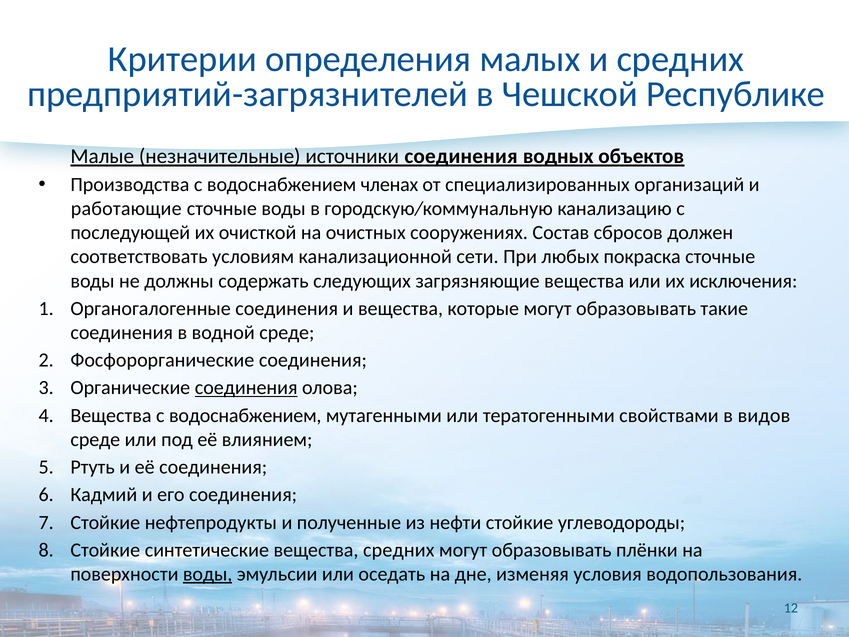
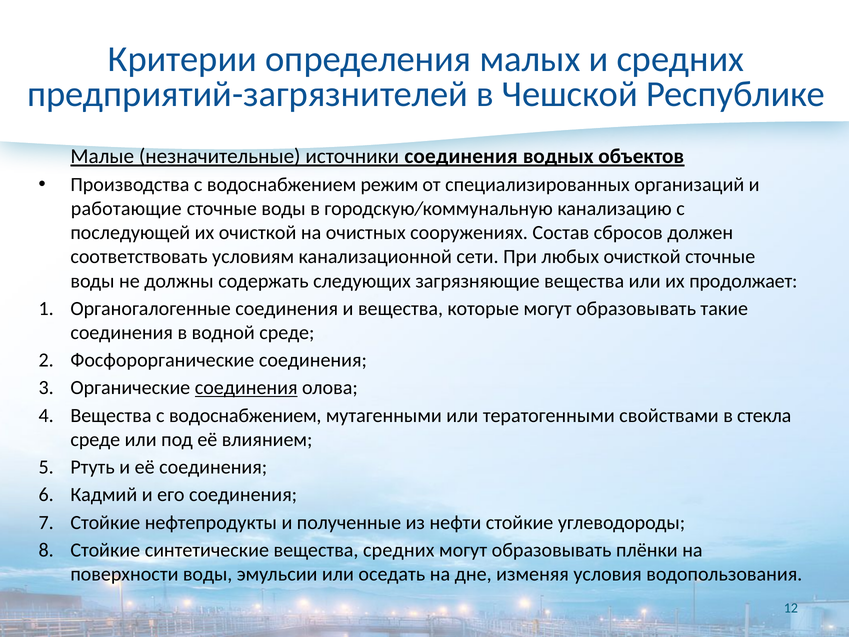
членах: членах -> режим
любых покраска: покраска -> очисткой
исключения: исключения -> продолжает
видов: видов -> стекла
воды at (208, 574) underline: present -> none
